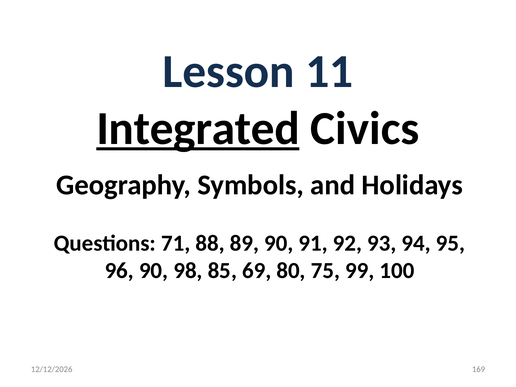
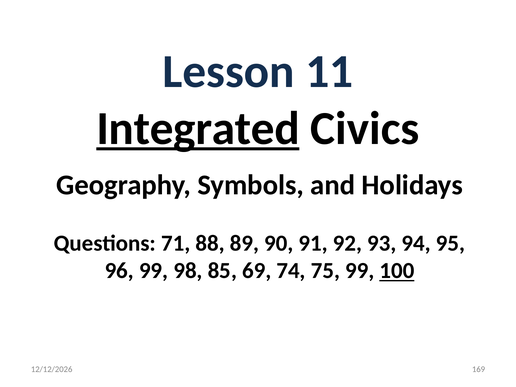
96 90: 90 -> 99
80: 80 -> 74
100 underline: none -> present
